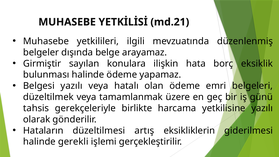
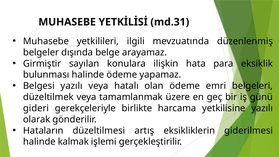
md.21: md.21 -> md.31
borç: borç -> para
tahsis: tahsis -> gideri
gerekli: gerekli -> kalmak
